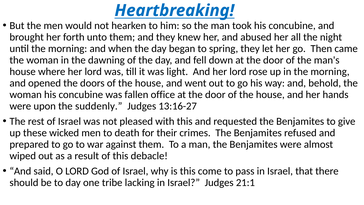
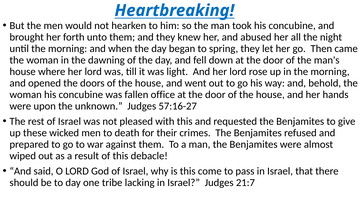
suddenly: suddenly -> unknown
13:16-27: 13:16-27 -> 57:16-27
21:1: 21:1 -> 21:7
